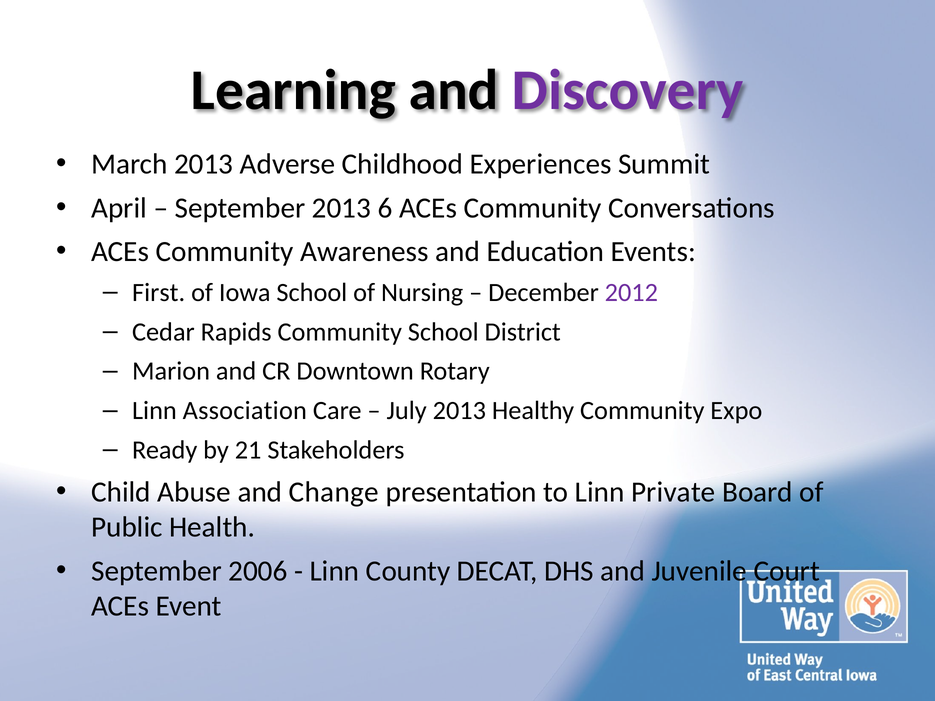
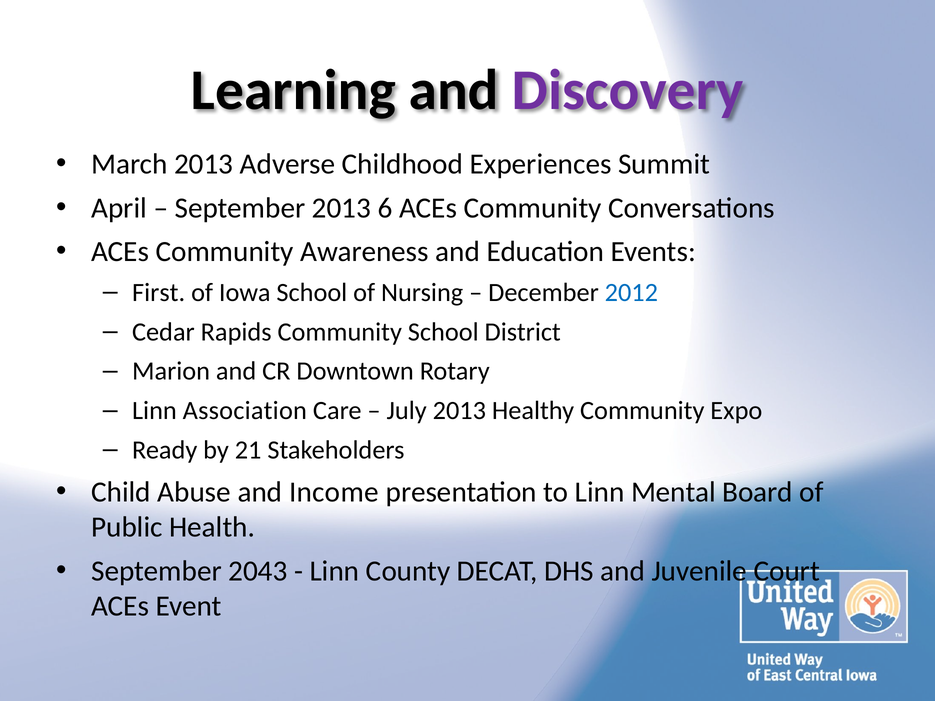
2012 colour: purple -> blue
Change: Change -> Income
Private: Private -> Mental
2006: 2006 -> 2043
